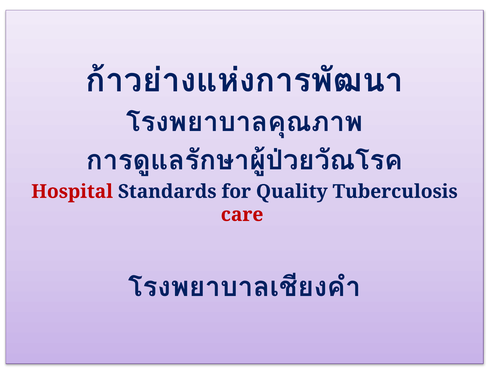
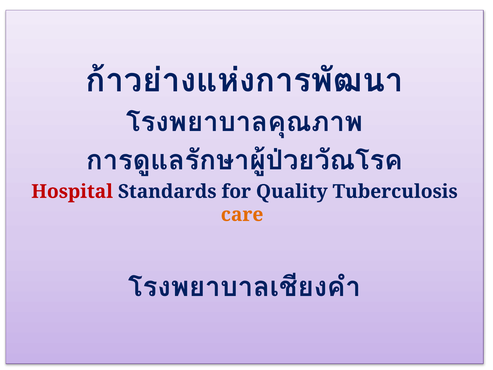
care colour: red -> orange
